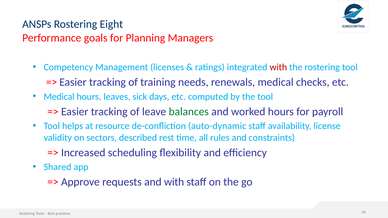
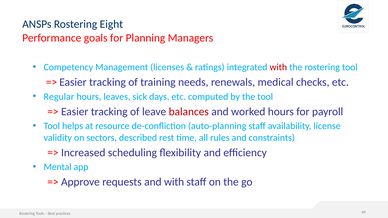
Medical at (59, 97): Medical -> Regular
balances colour: green -> red
auto-dynamic: auto-dynamic -> auto-planning
Shared: Shared -> Mental
